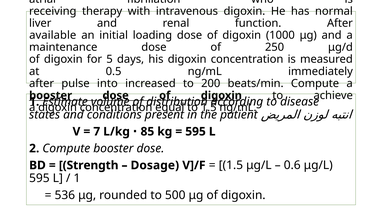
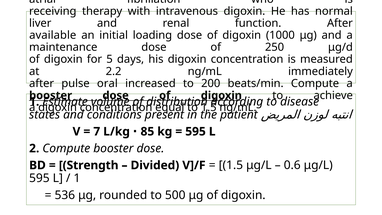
0.5: 0.5 -> 2.2
into: into -> oral
Dosage: Dosage -> Divided
